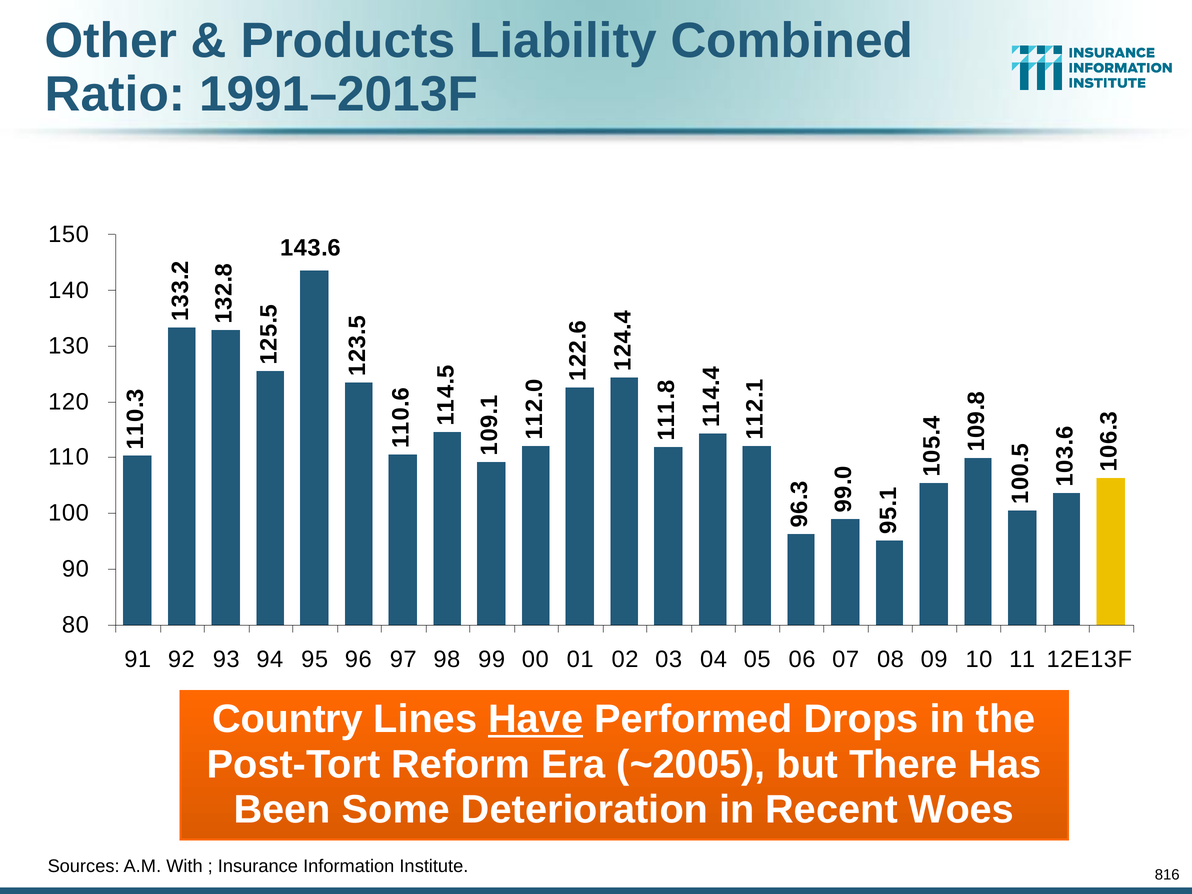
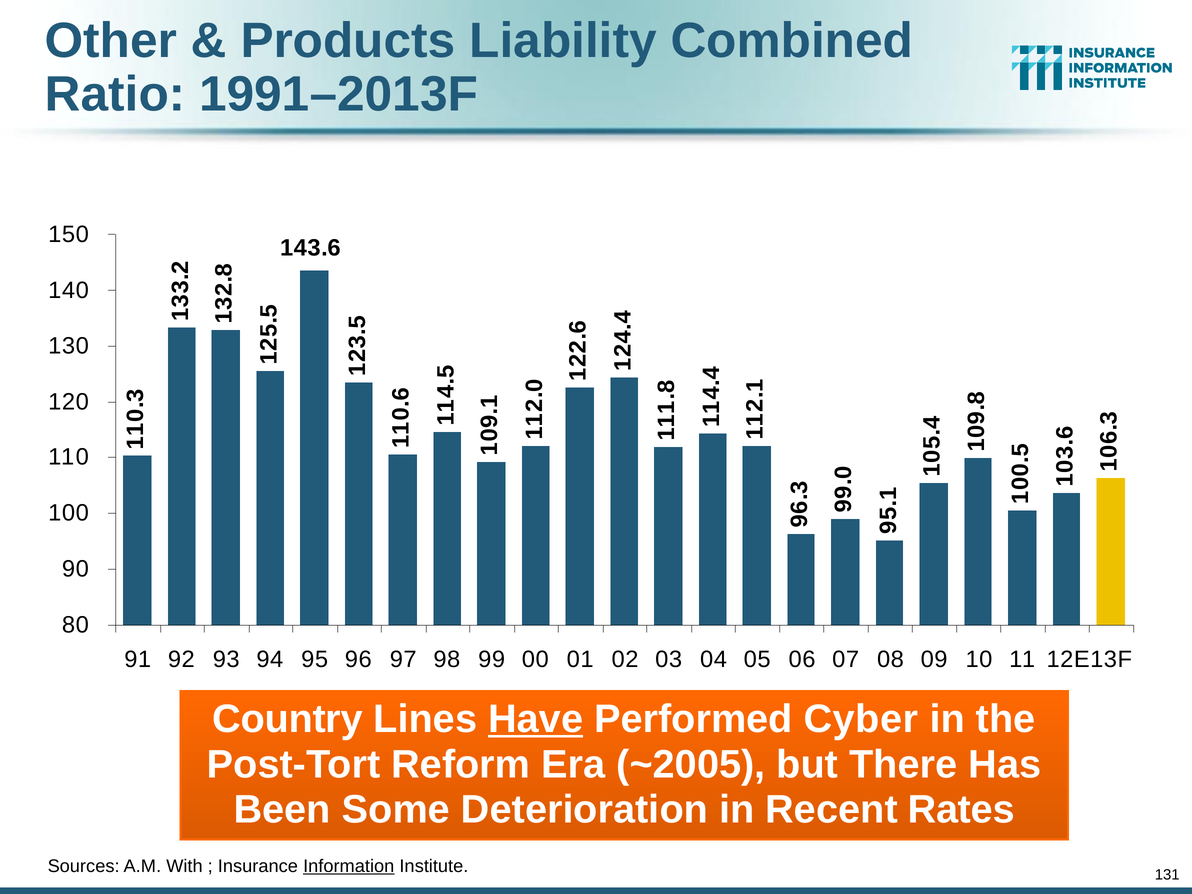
Drops: Drops -> Cyber
Woes: Woes -> Rates
Information underline: none -> present
816: 816 -> 131
